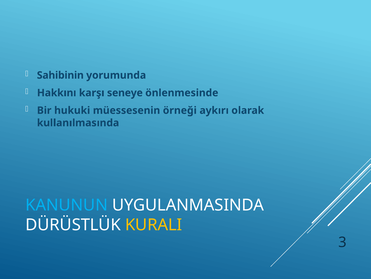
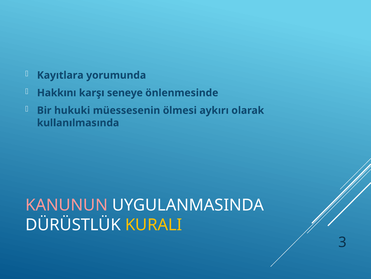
Sahibinin: Sahibinin -> Kayıtlara
örneği: örneği -> ölmesi
KANUNUN colour: light blue -> pink
